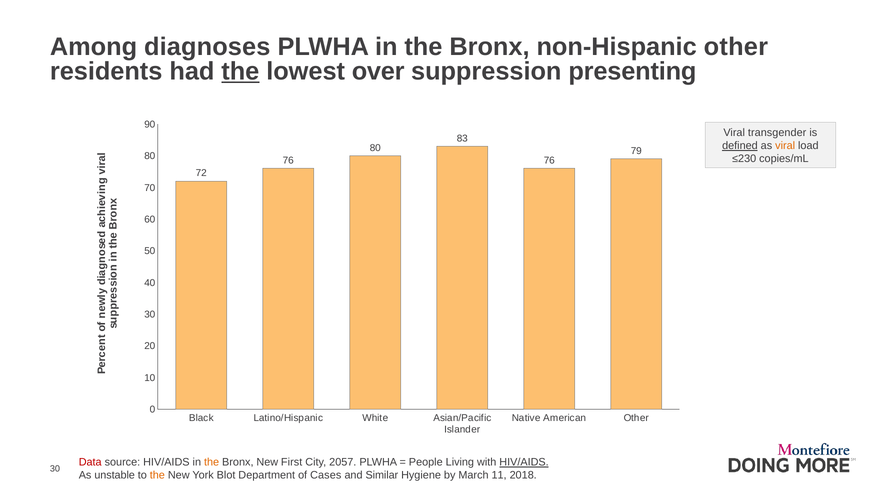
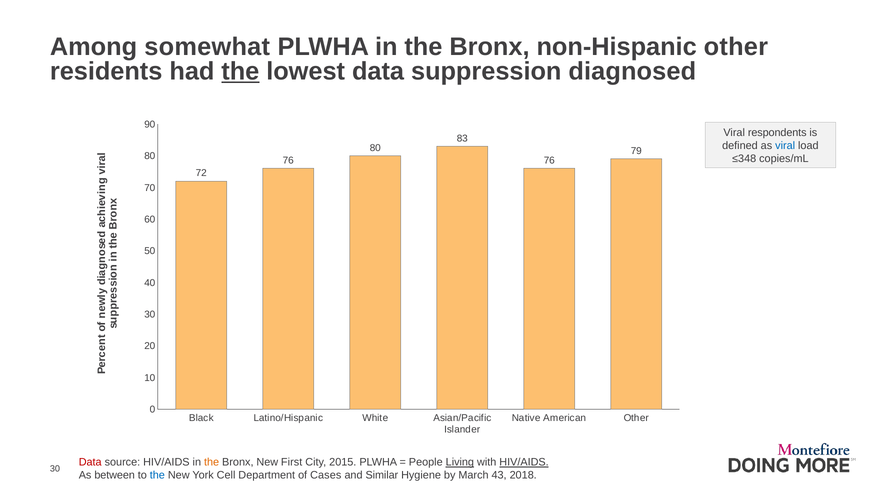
diagnoses: diagnoses -> somewhat
lowest over: over -> data
presenting: presenting -> diagnosed
transgender: transgender -> respondents
defined underline: present -> none
viral at (785, 146) colour: orange -> blue
≤230: ≤230 -> ≤348
2057: 2057 -> 2015
Living underline: none -> present
unstable: unstable -> between
the at (157, 475) colour: orange -> blue
Blot: Blot -> Cell
11: 11 -> 43
